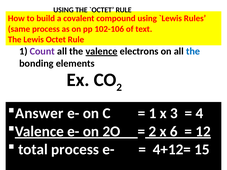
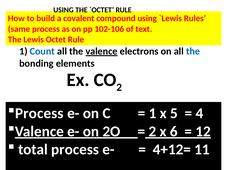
Count colour: purple -> blue
Answer at (39, 113): Answer -> Process
3: 3 -> 5
15: 15 -> 11
